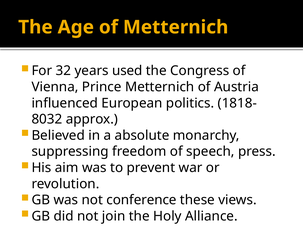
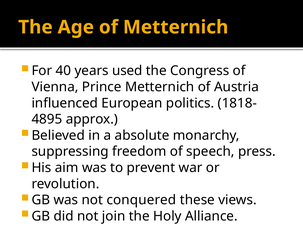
32: 32 -> 40
8032: 8032 -> 4895
conference: conference -> conquered
